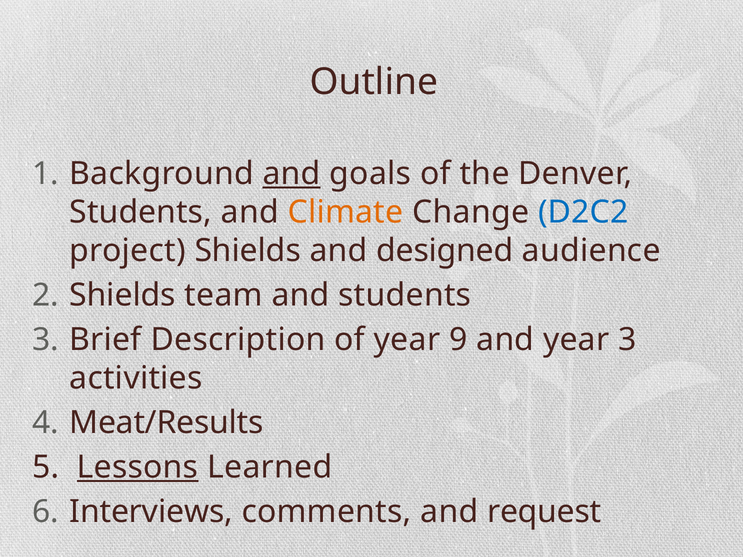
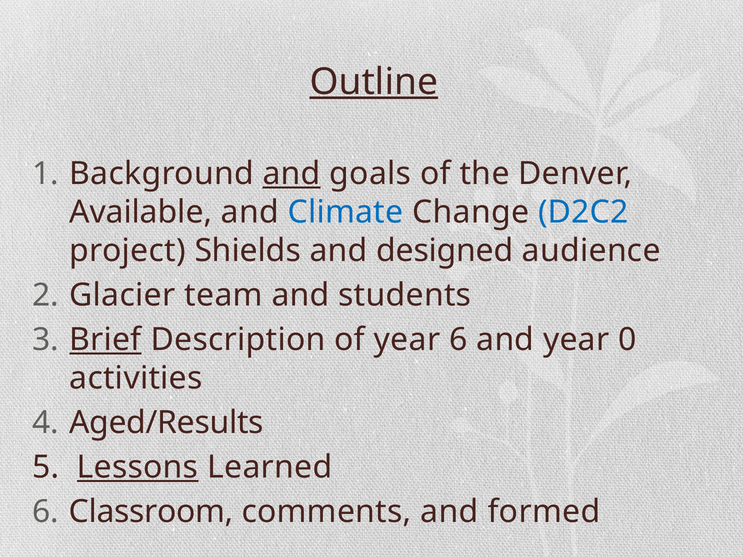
Outline underline: none -> present
Students at (141, 212): Students -> Available
Climate colour: orange -> blue
2 Shields: Shields -> Glacier
Brief underline: none -> present
year 9: 9 -> 6
year 3: 3 -> 0
Meat/Results: Meat/Results -> Aged/Results
Interviews: Interviews -> Classroom
request: request -> formed
